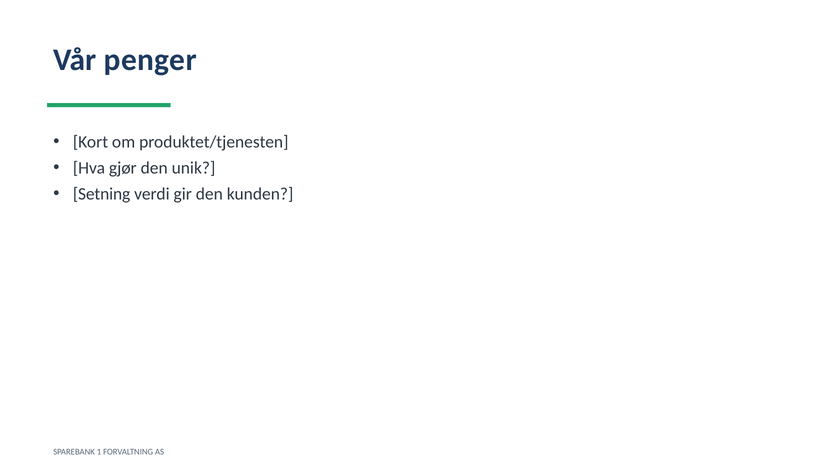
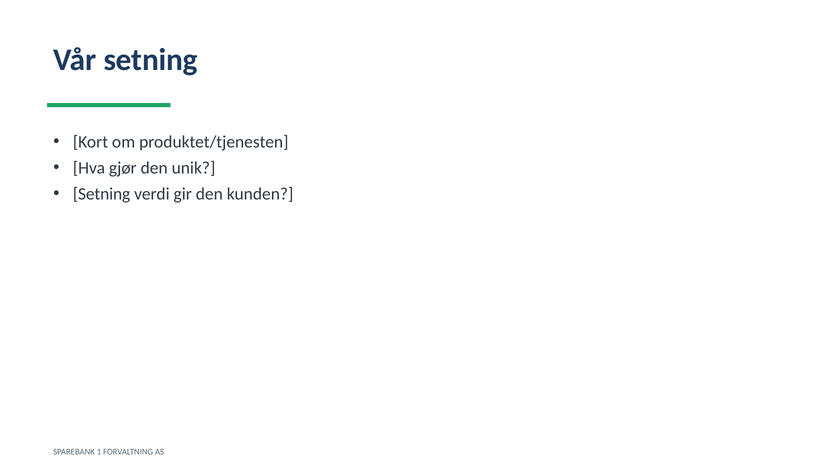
Vår penger: penger -> setning
